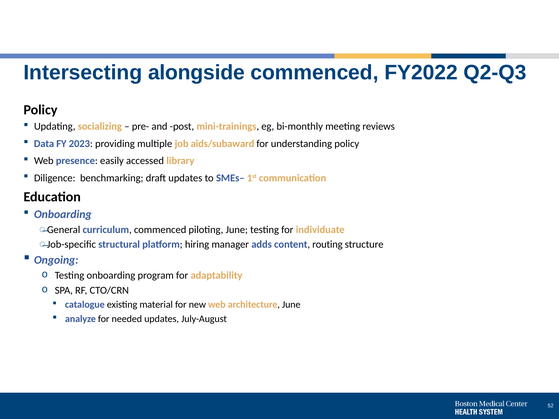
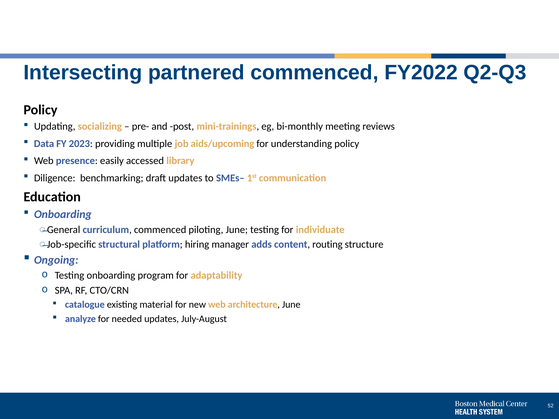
alongside: alongside -> partnered
aids/subaward: aids/subaward -> aids/upcoming
